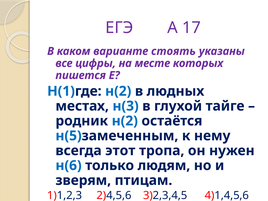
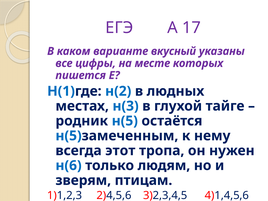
стоять: стоять -> вкусный
родник н(2: н(2 -> н(5
